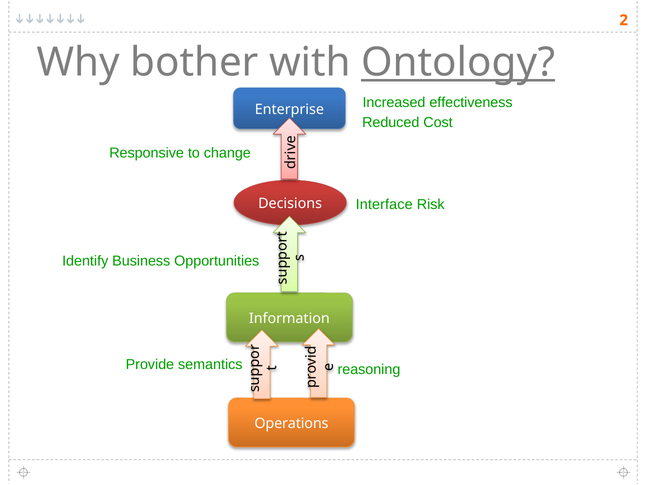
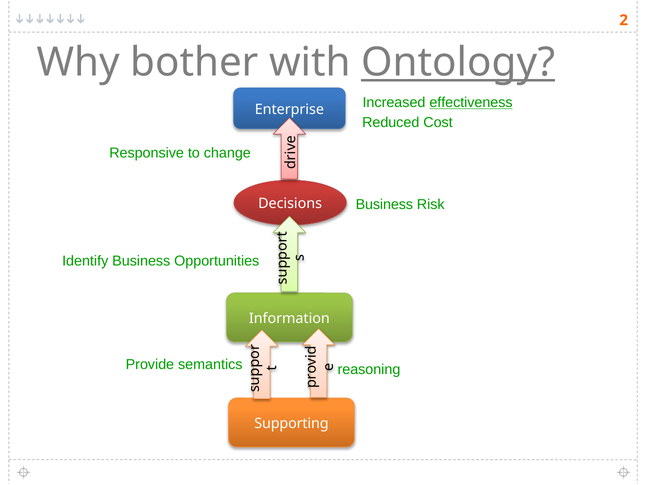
effectiveness underline: none -> present
Interface at (384, 204): Interface -> Business
Operations: Operations -> Supporting
